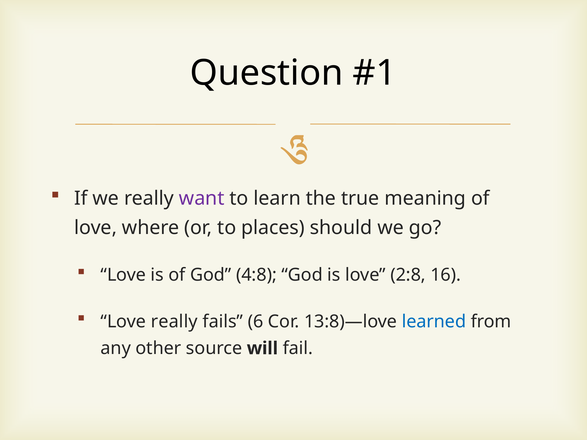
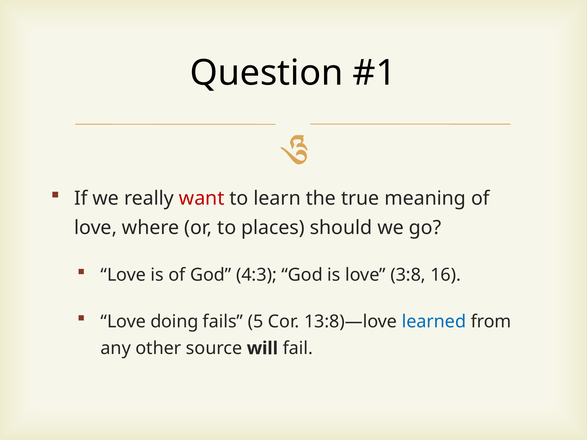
want colour: purple -> red
4:8: 4:8 -> 4:3
2:8: 2:8 -> 3:8
Love really: really -> doing
6: 6 -> 5
